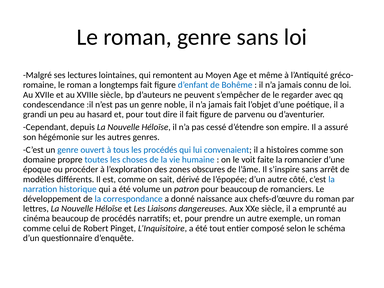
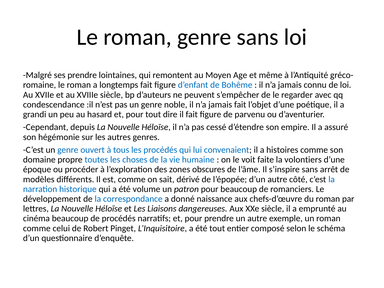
ses lectures: lectures -> prendre
romancier: romancier -> volontiers
